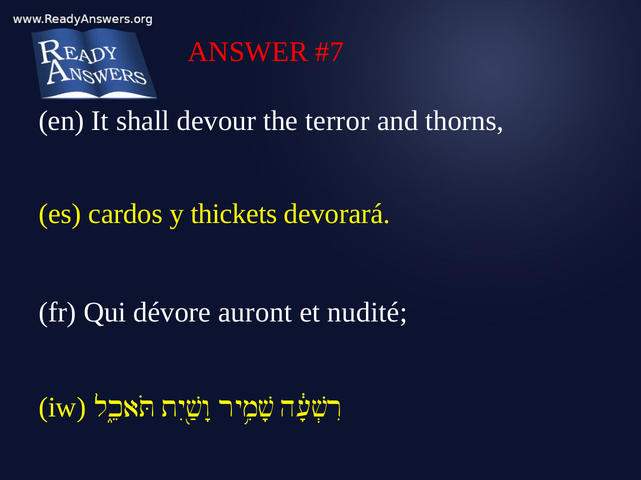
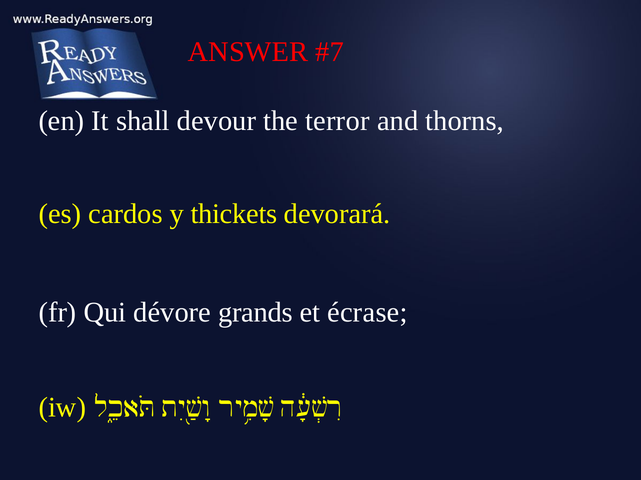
auront: auront -> grands
nudité: nudité -> écrase
